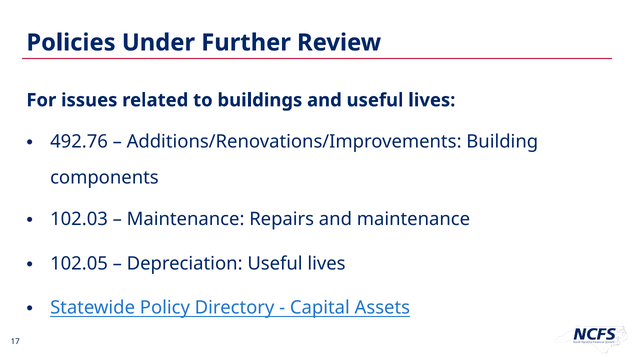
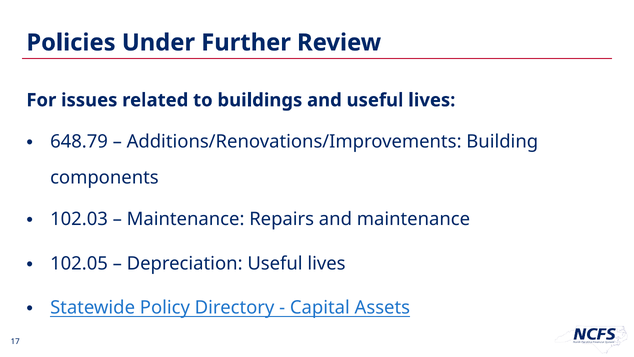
492.76: 492.76 -> 648.79
